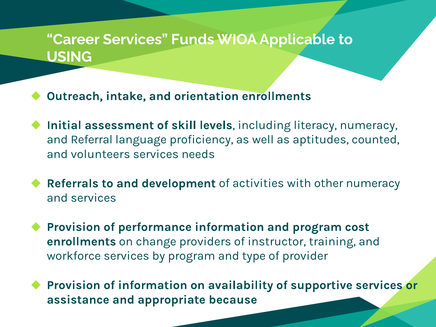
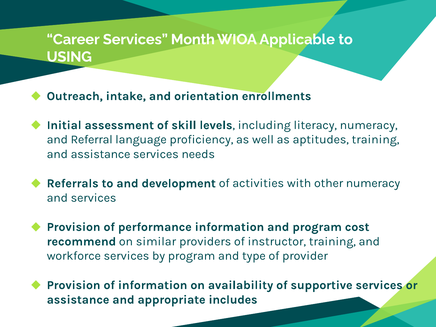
Funds: Funds -> Month
aptitudes counted: counted -> training
and volunteers: volunteers -> assistance
enrollments at (81, 241): enrollments -> recommend
change: change -> similar
because: because -> includes
